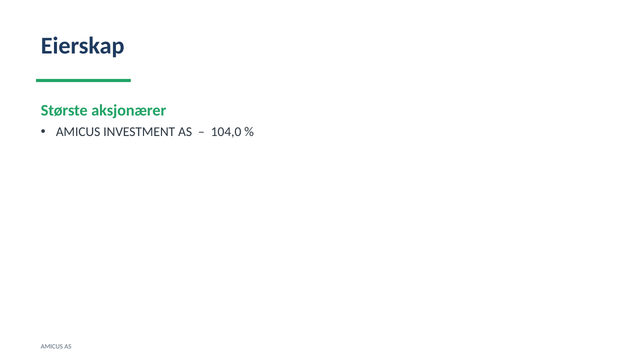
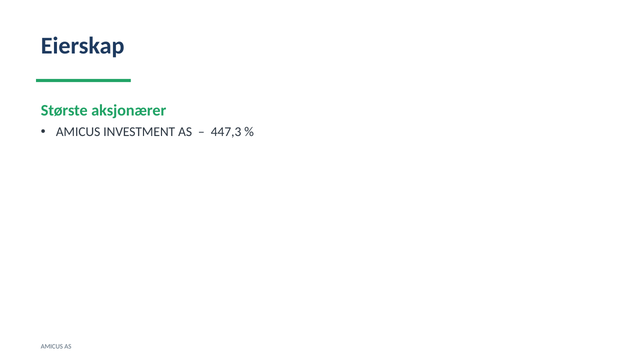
104,0: 104,0 -> 447,3
